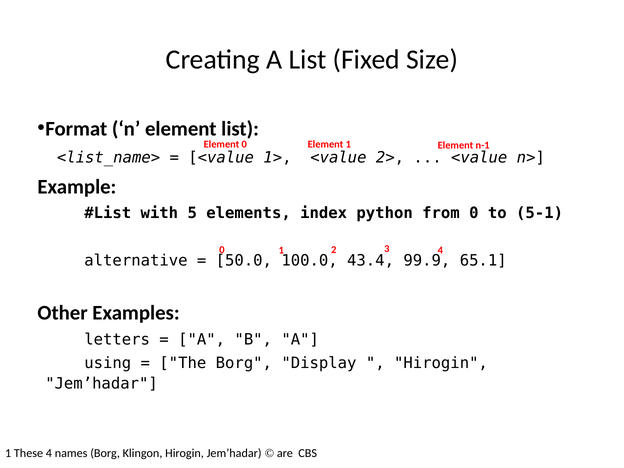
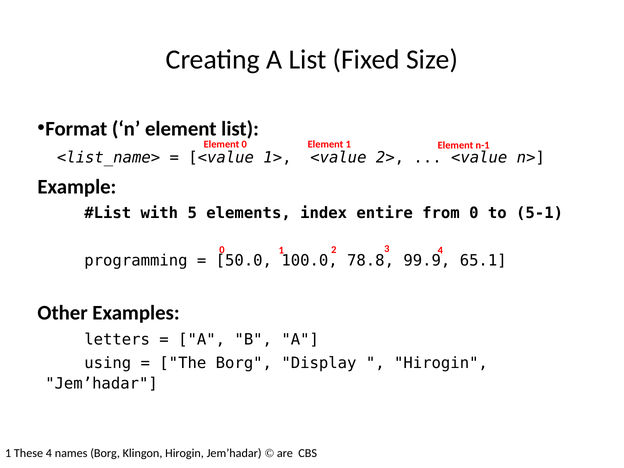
python: python -> entire
alternative: alternative -> programming
43.4: 43.4 -> 78.8
